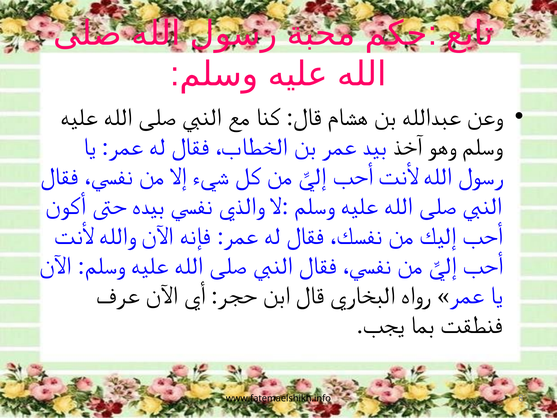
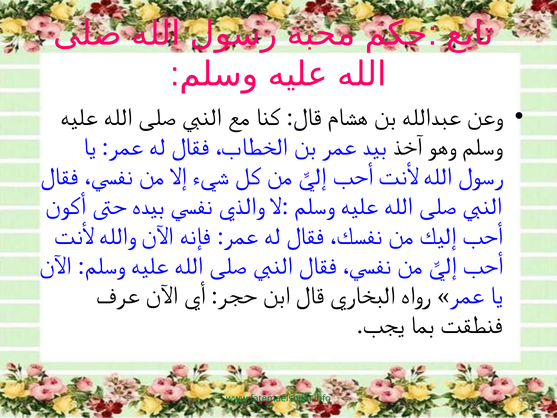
www.fatemaelshikh.info colour: black -> green
